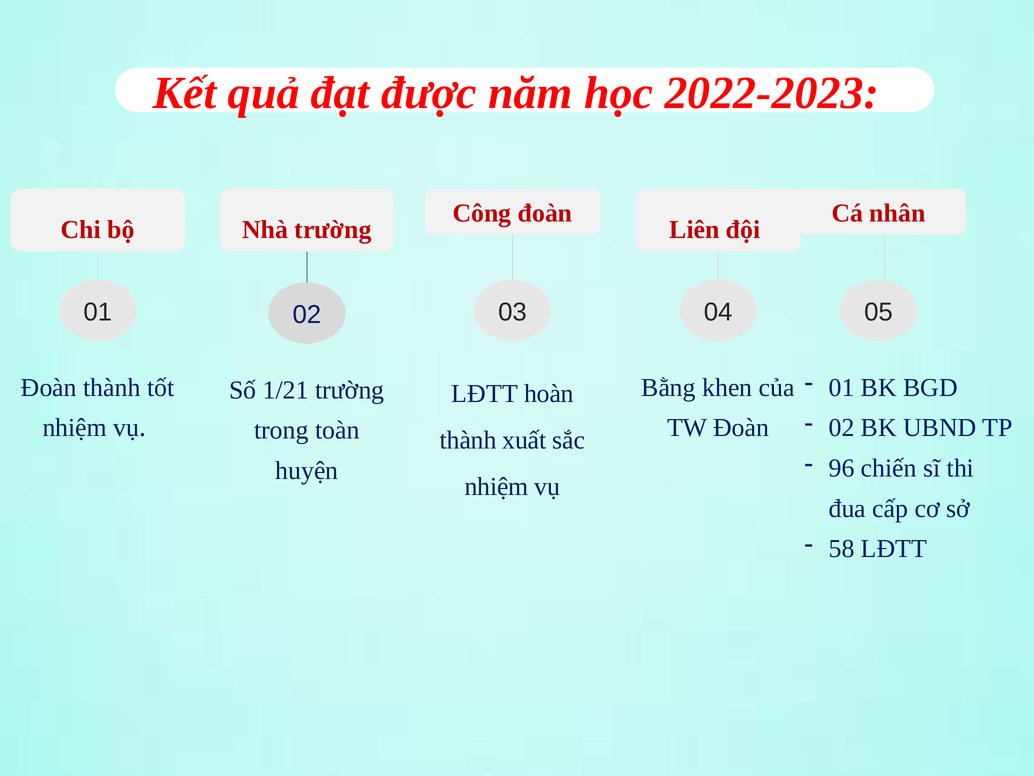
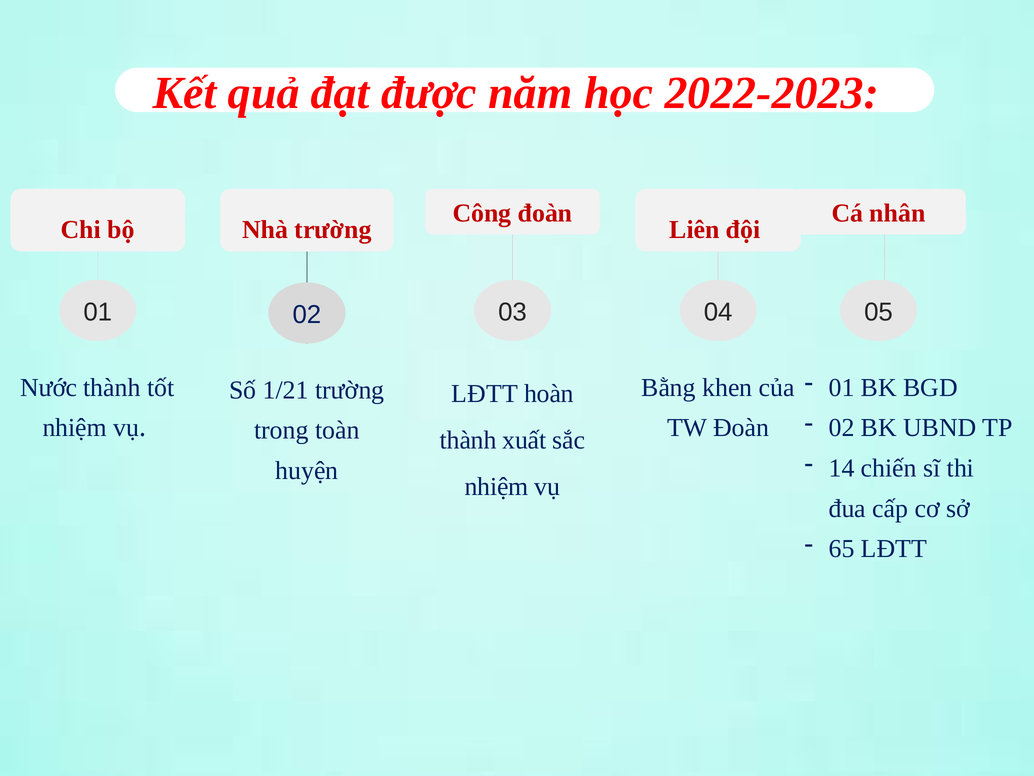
Đoàn at (49, 387): Đoàn -> Nước
96: 96 -> 14
58: 58 -> 65
